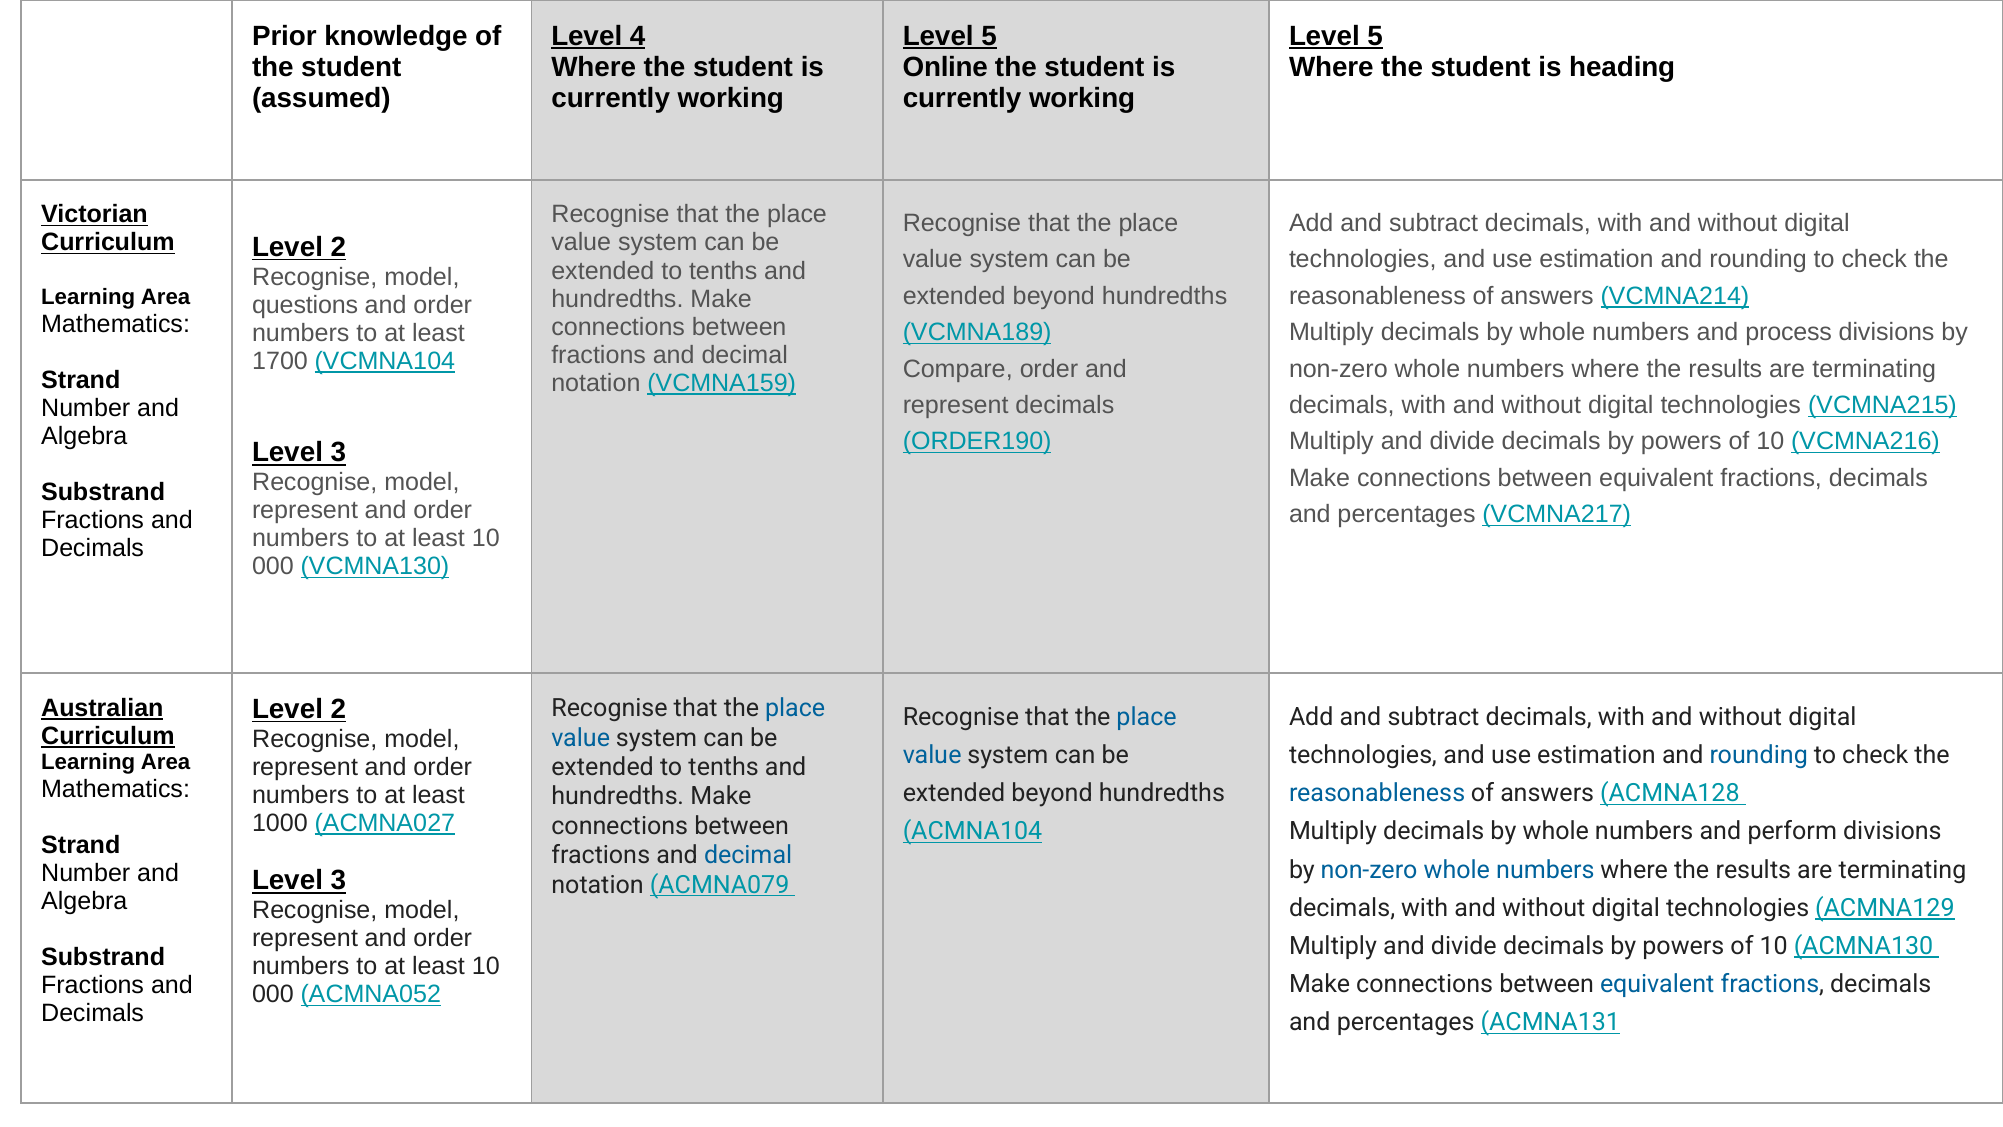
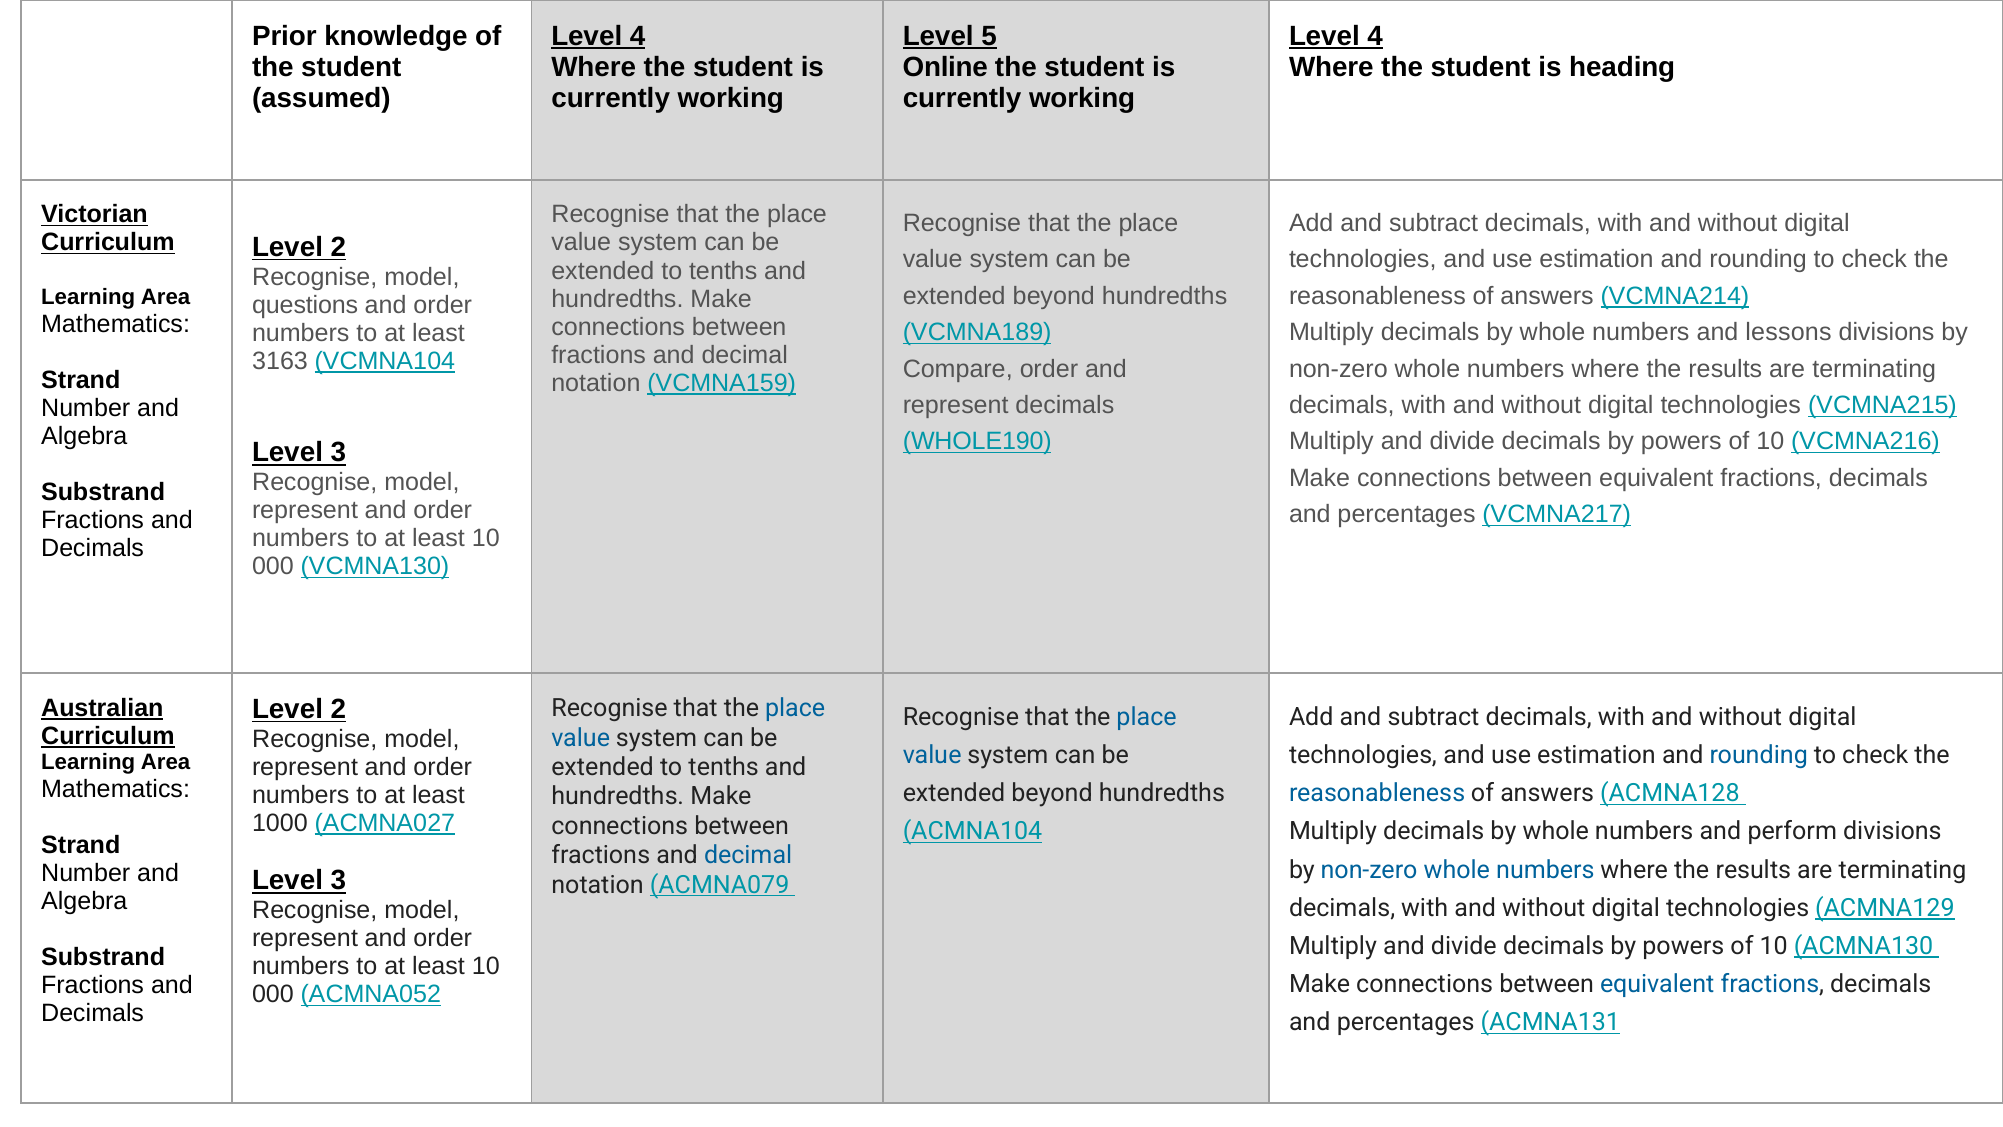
5 at (1375, 36): 5 -> 4
process: process -> lessons
1700: 1700 -> 3163
ORDER190: ORDER190 -> WHOLE190
